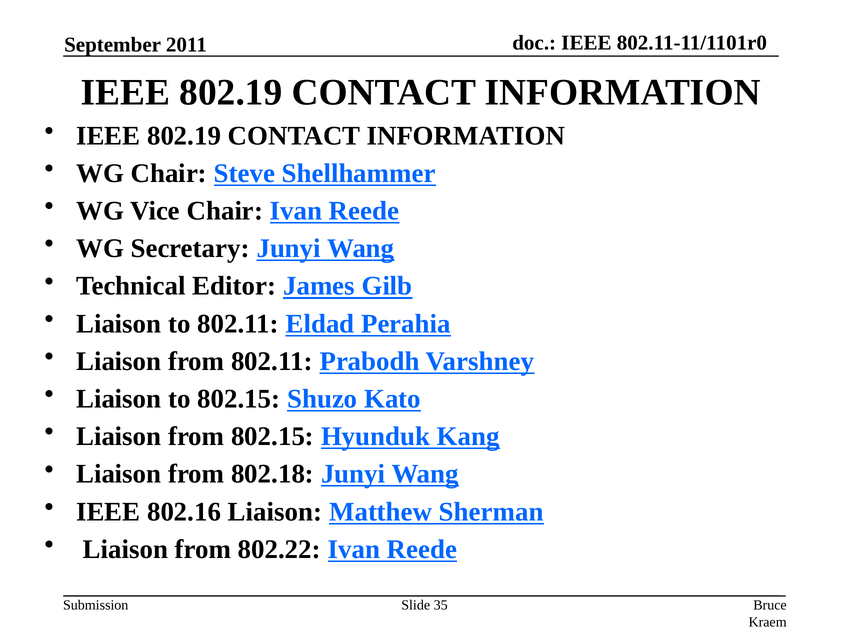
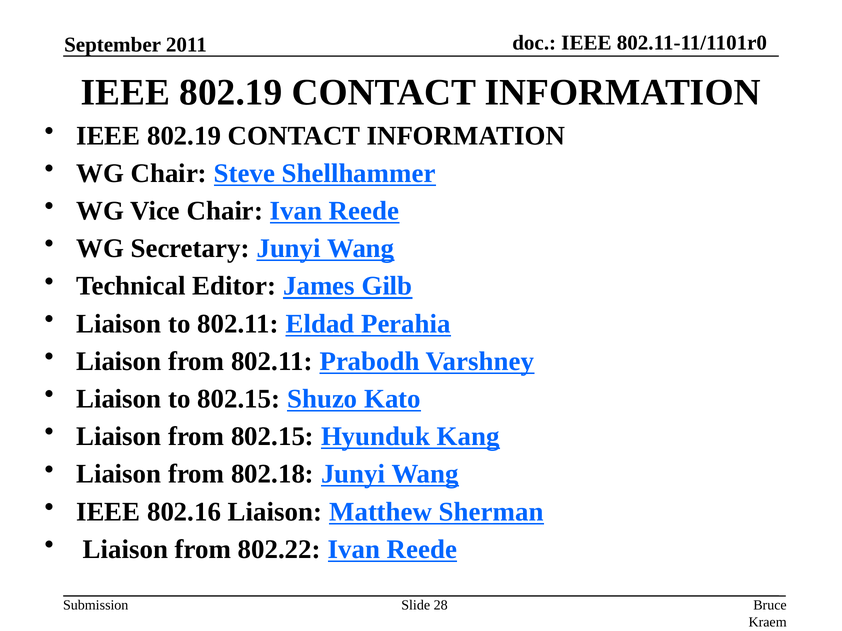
35: 35 -> 28
